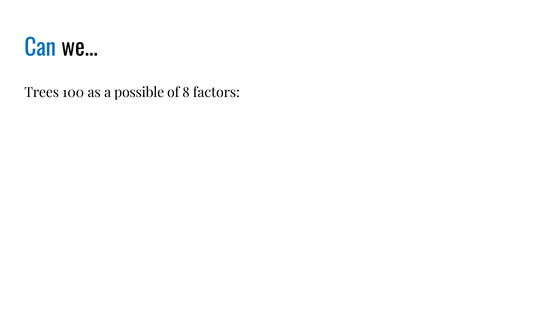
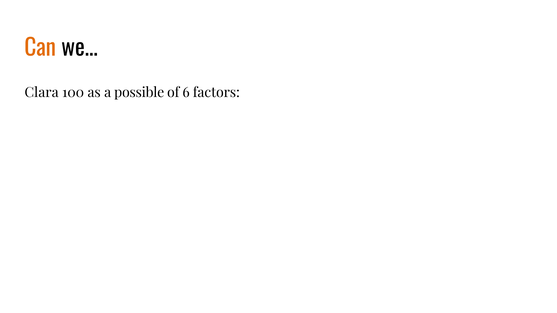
Can colour: blue -> orange
Trees: Trees -> Clara
8: 8 -> 6
